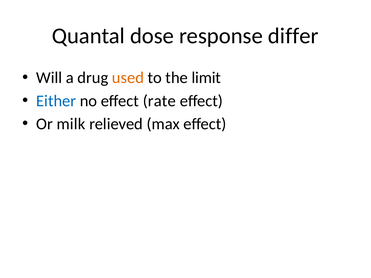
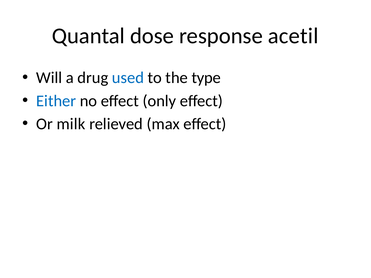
differ: differ -> acetil
used colour: orange -> blue
limit: limit -> type
rate: rate -> only
